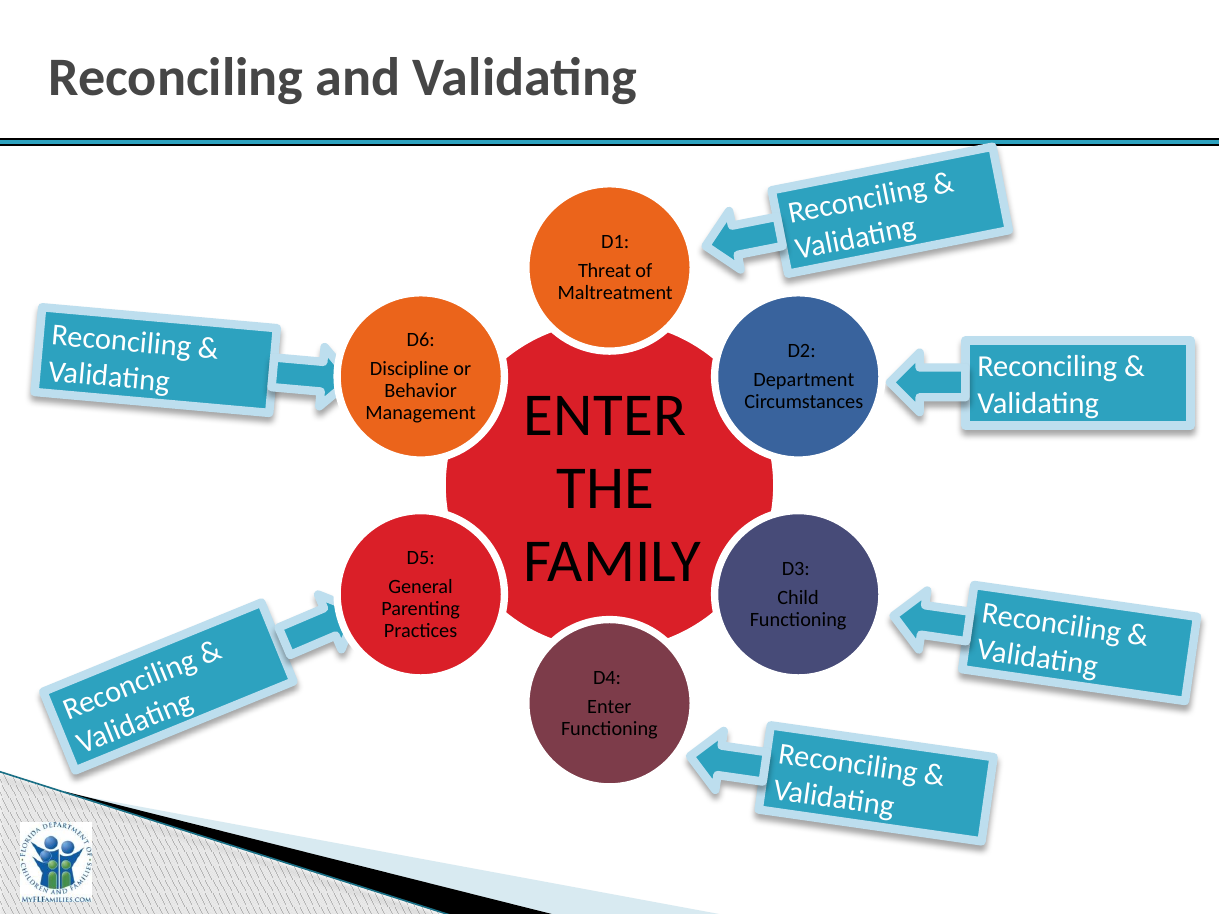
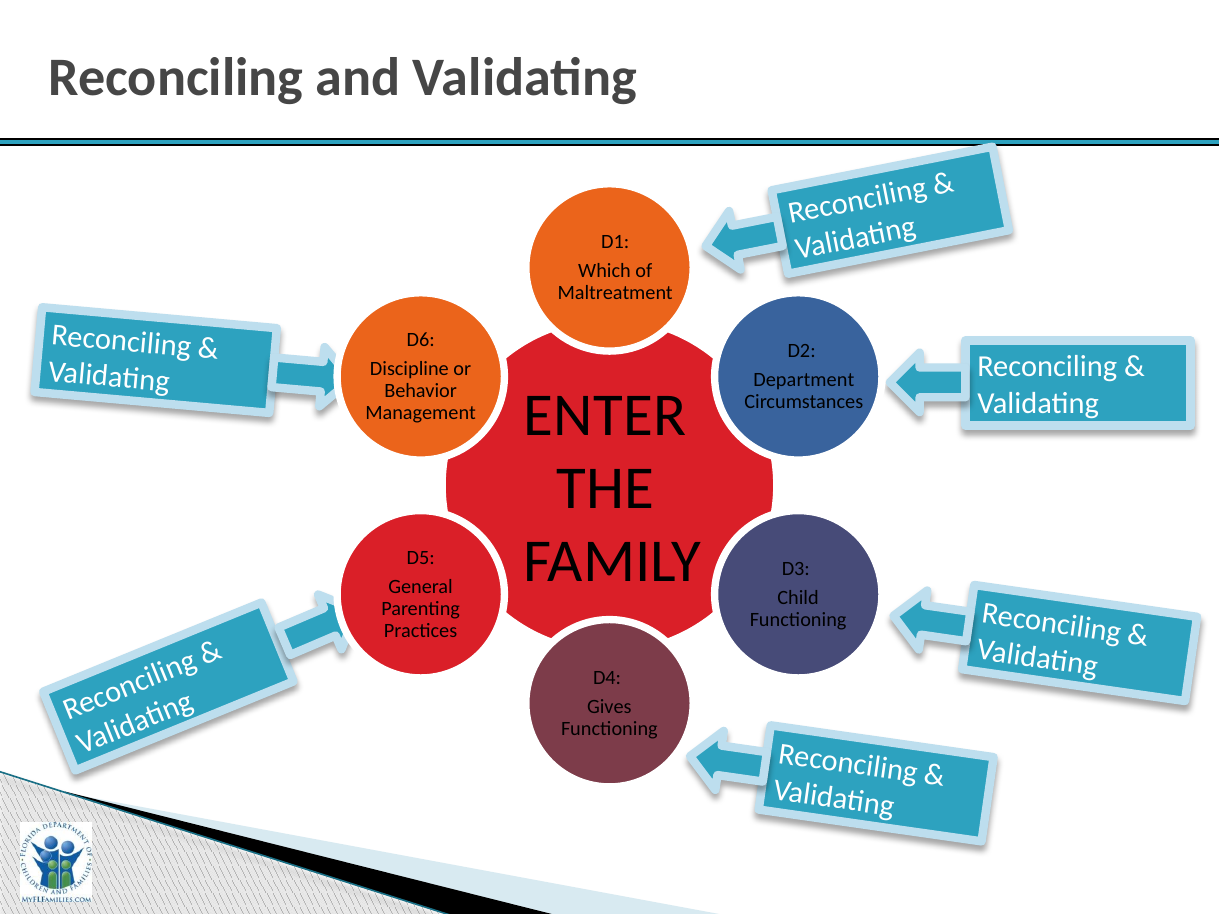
Threat: Threat -> Which
Enter at (609, 707): Enter -> Gives
